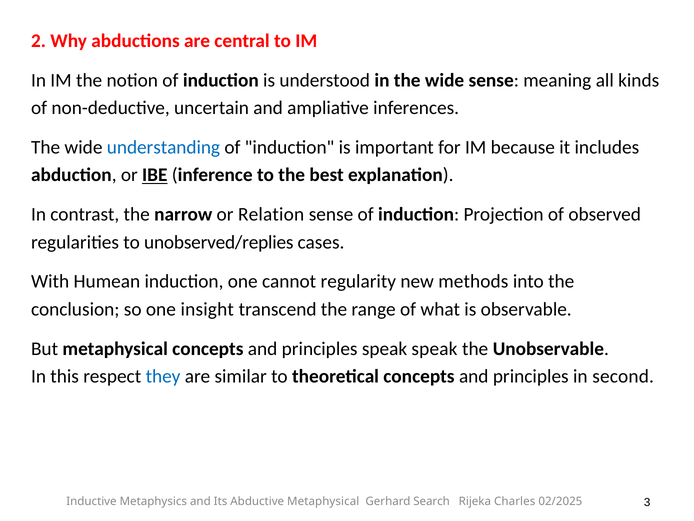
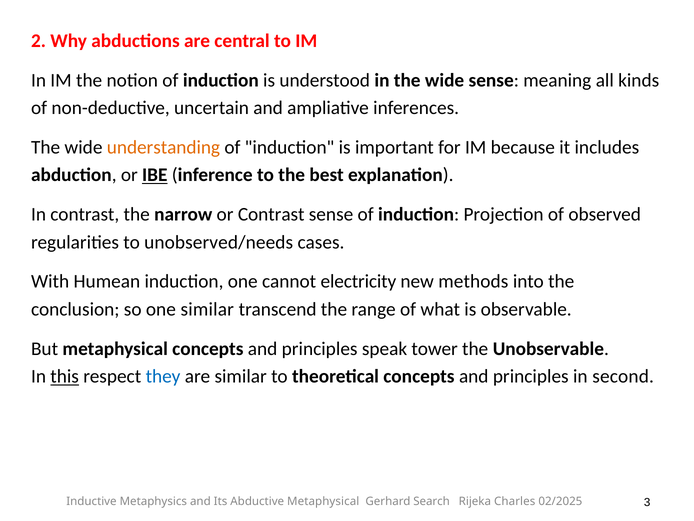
understanding colour: blue -> orange
or Relation: Relation -> Contrast
unobserved/replies: unobserved/replies -> unobserved/needs
regularity: regularity -> electricity
one insight: insight -> similar
speak speak: speak -> tower
this underline: none -> present
